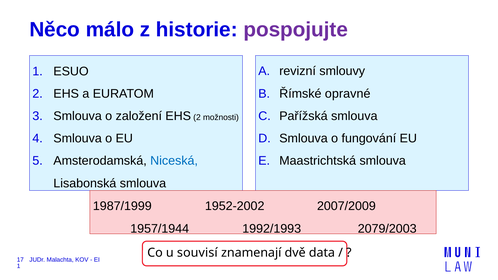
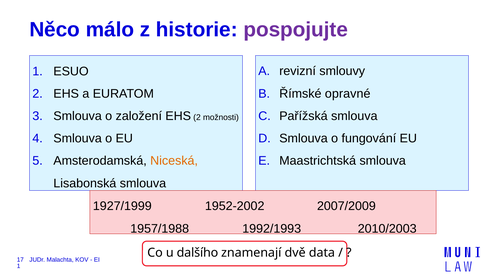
Niceská colour: blue -> orange
1987/1999: 1987/1999 -> 1927/1999
1957/1944: 1957/1944 -> 1957/1988
2079/2003: 2079/2003 -> 2010/2003
souvisí: souvisí -> dalšího
